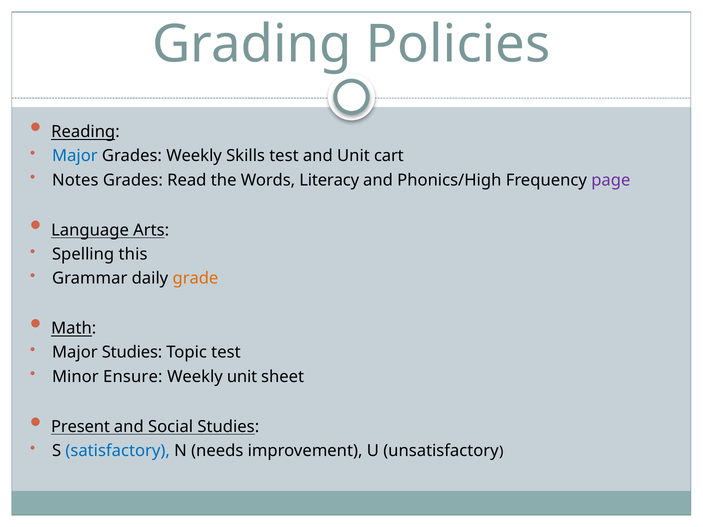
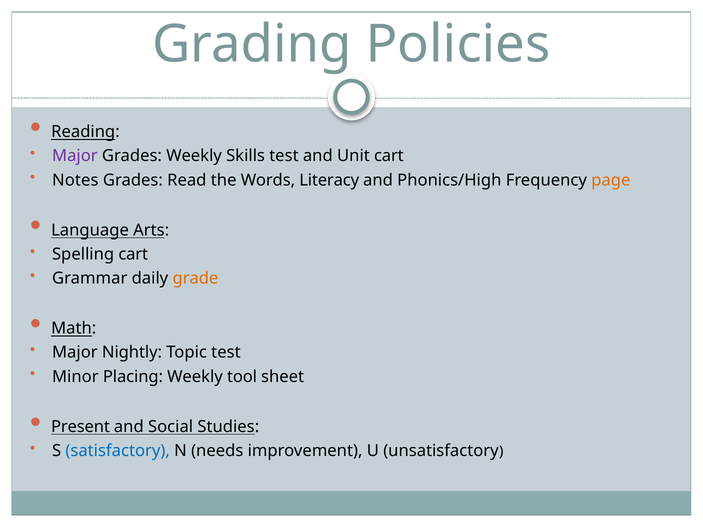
Major at (75, 156) colour: blue -> purple
page colour: purple -> orange
Spelling this: this -> cart
Major Studies: Studies -> Nightly
Ensure: Ensure -> Placing
Weekly unit: unit -> tool
